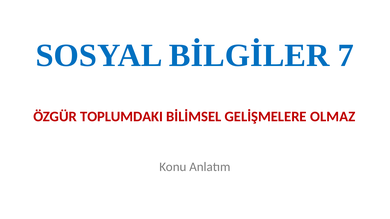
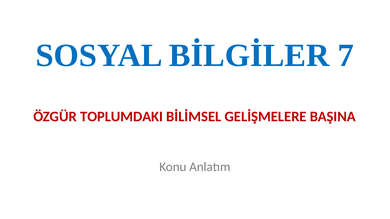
OLMAZ: OLMAZ -> BAŞINA
